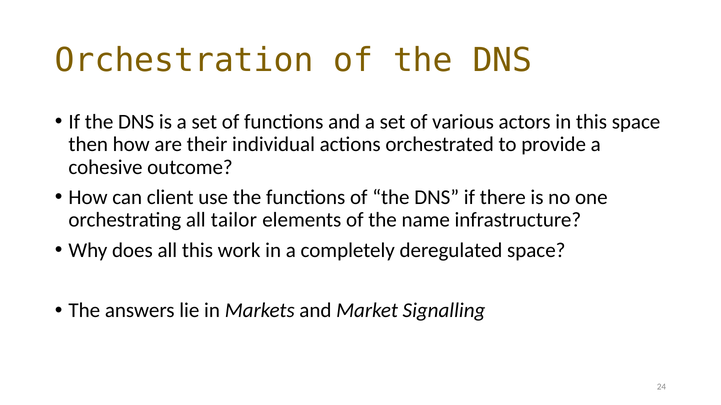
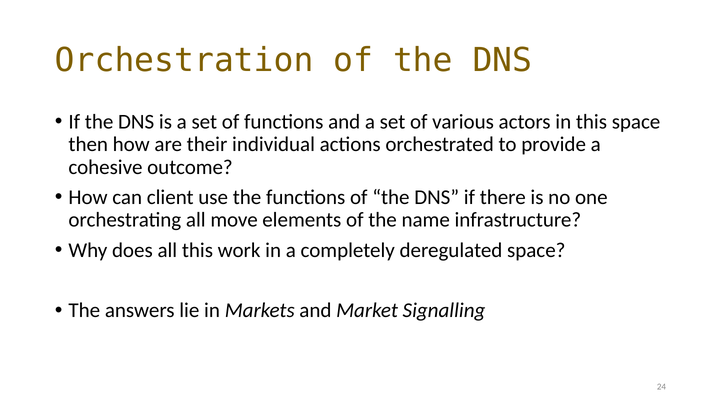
tailor: tailor -> move
